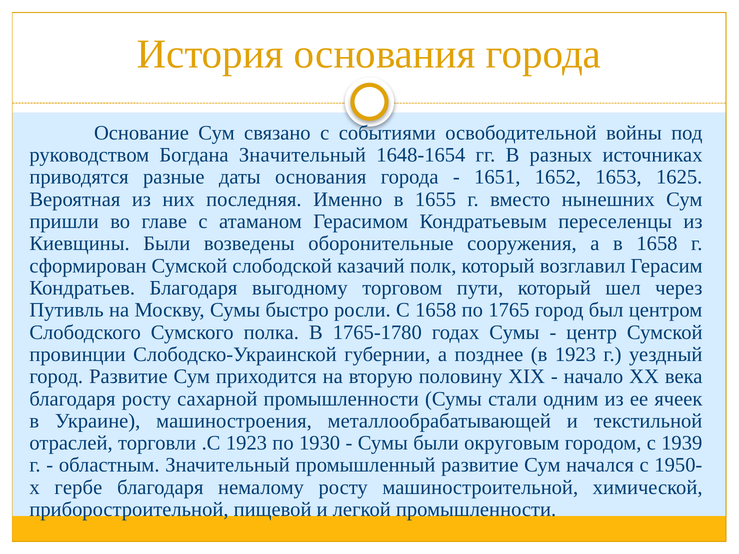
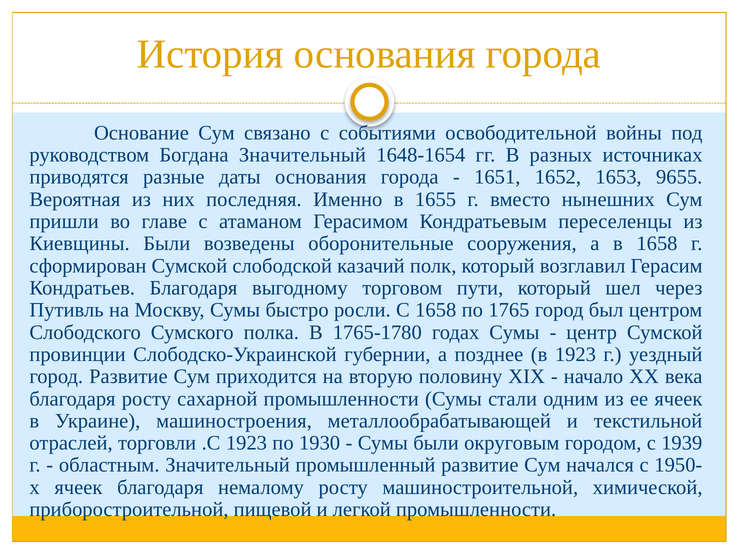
1625: 1625 -> 9655
гербе at (78, 488): гербе -> ячеек
